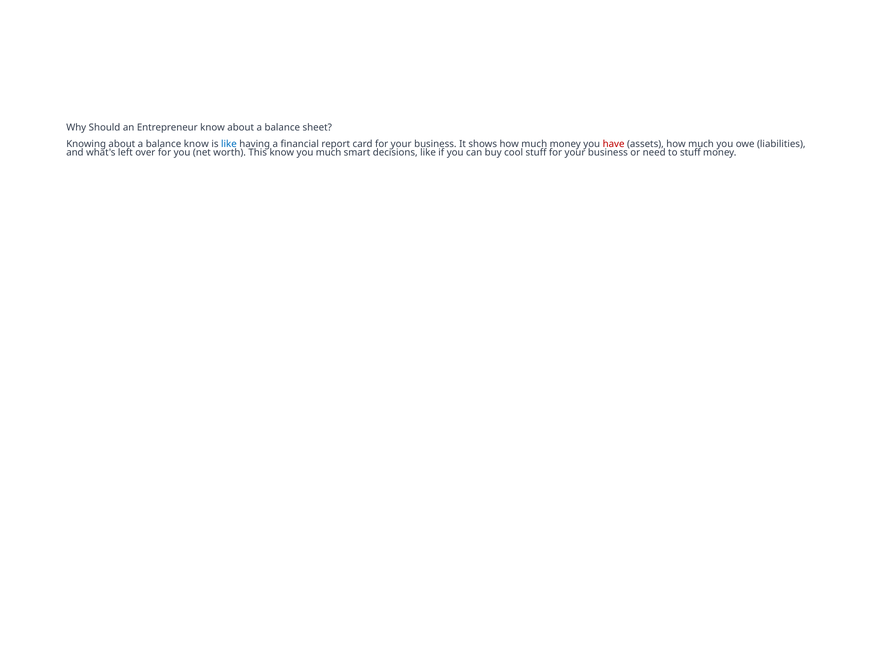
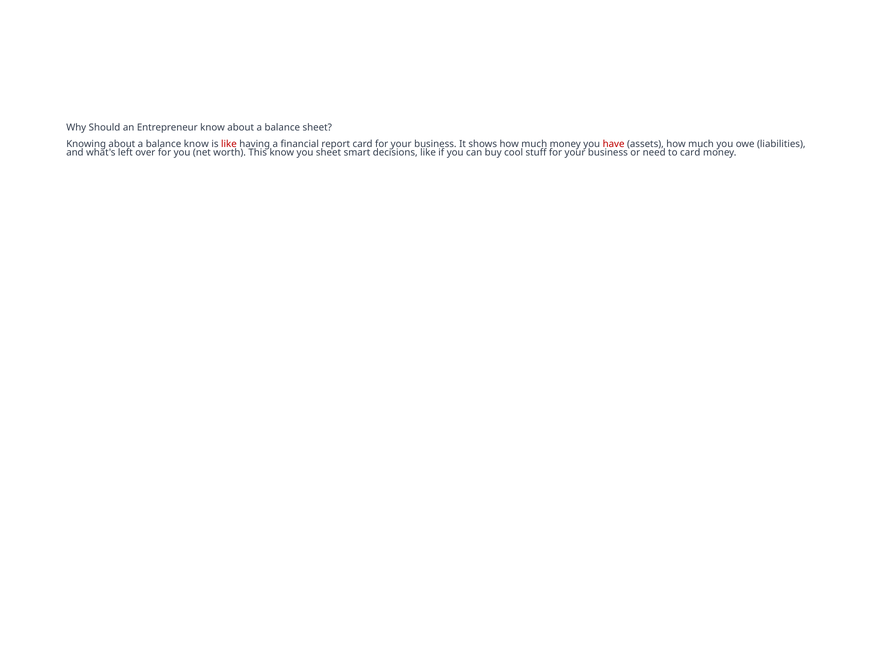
like at (229, 144) colour: blue -> red
you much: much -> sheet
to stuff: stuff -> card
